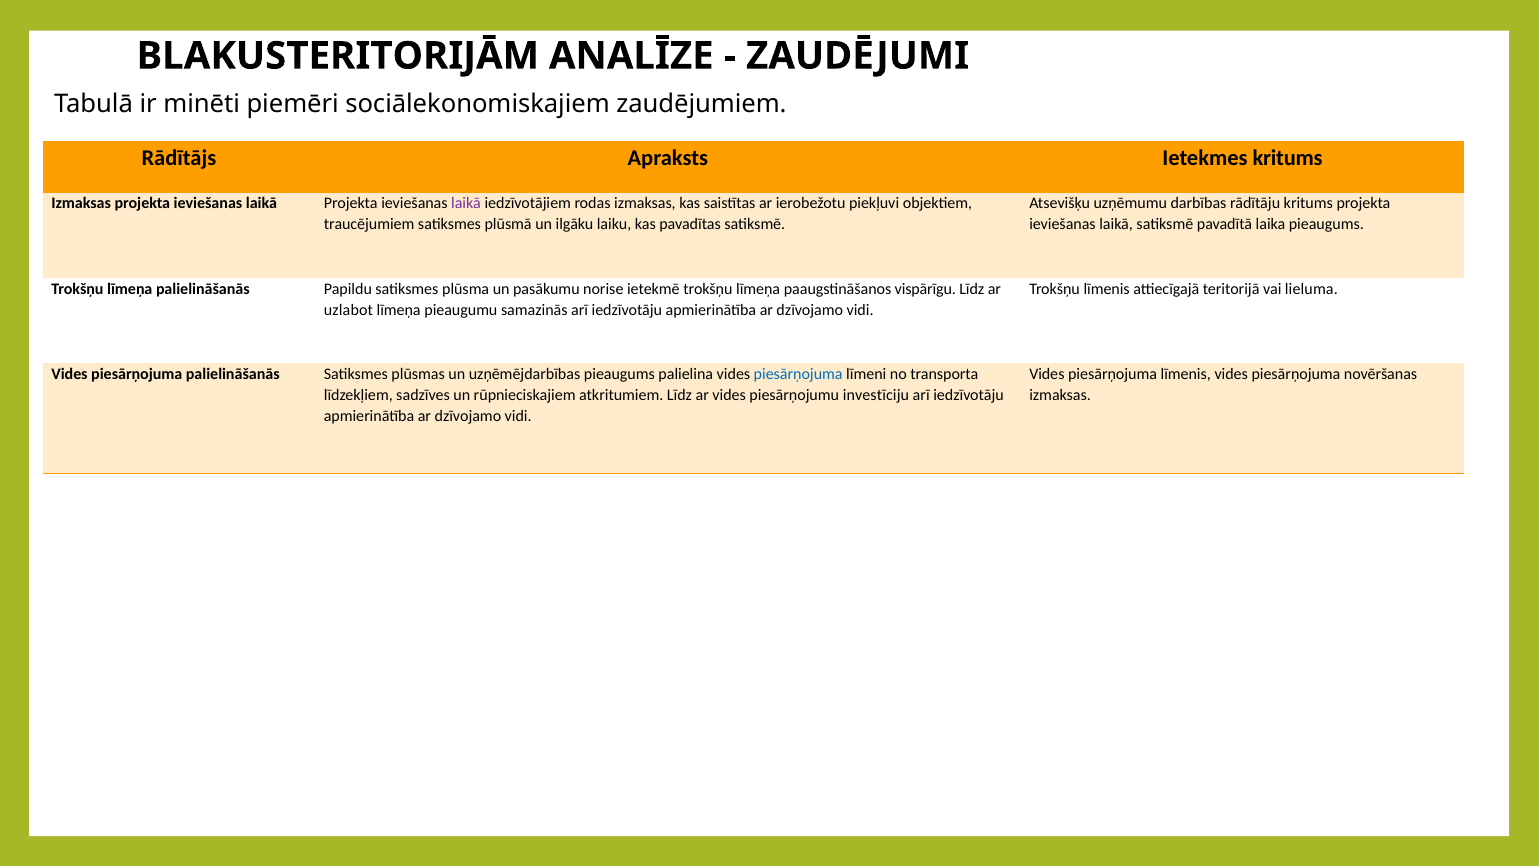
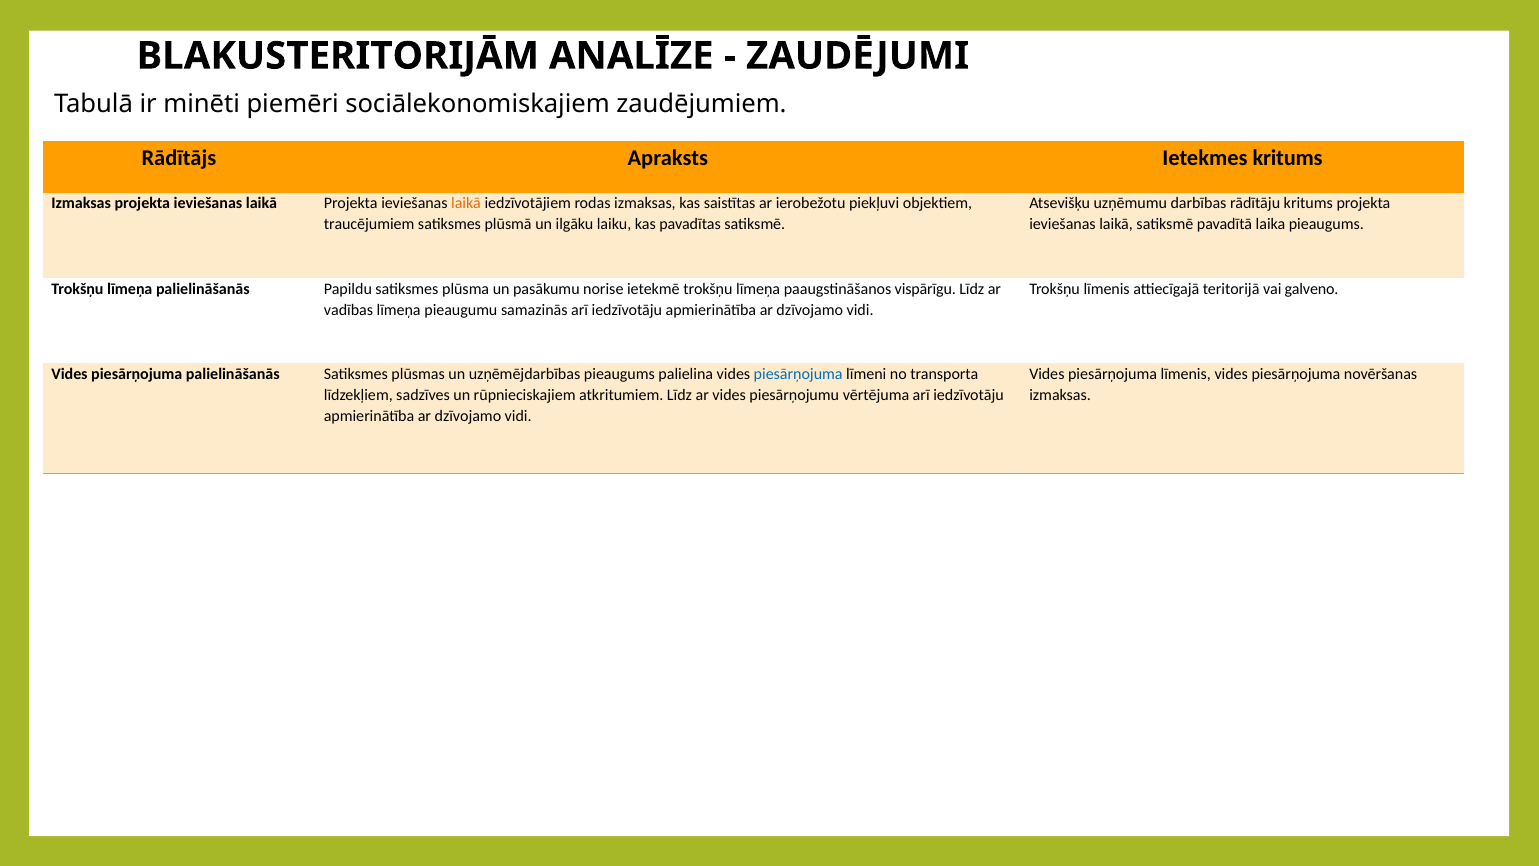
laikā at (466, 204) colour: purple -> orange
lieluma: lieluma -> galveno
uzlabot: uzlabot -> vadības
investīciju: investīciju -> vērtējuma
